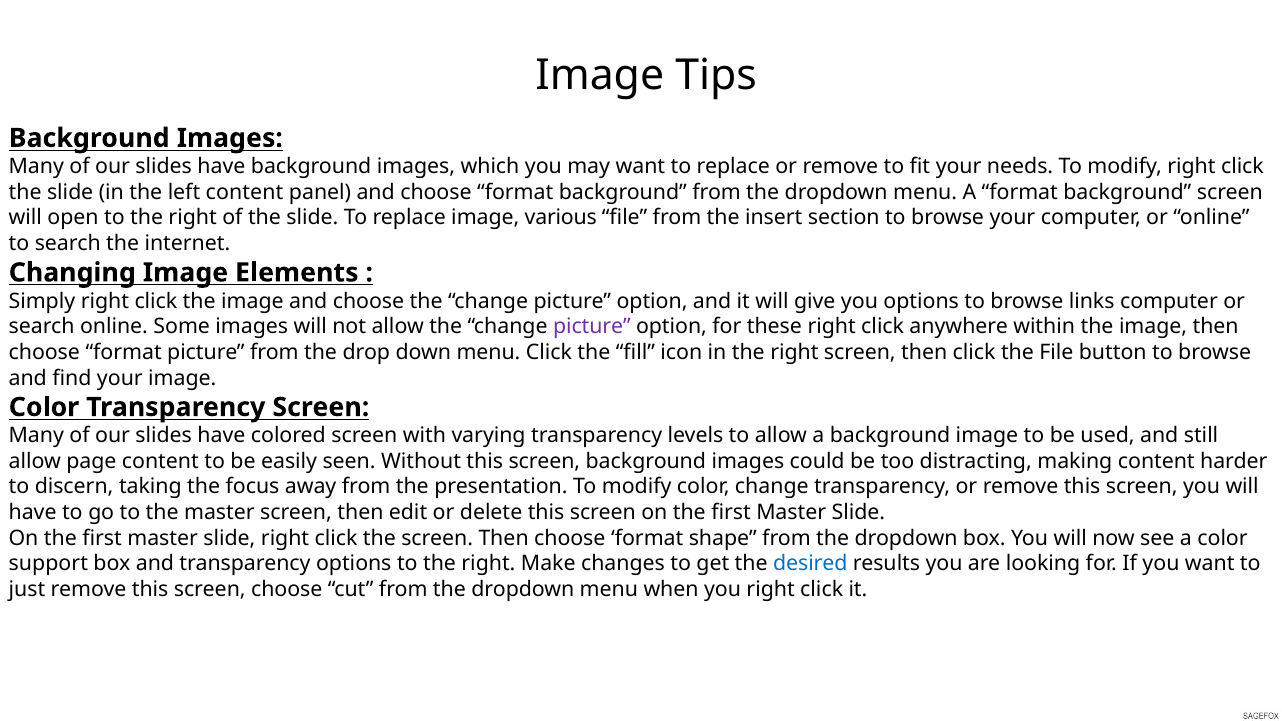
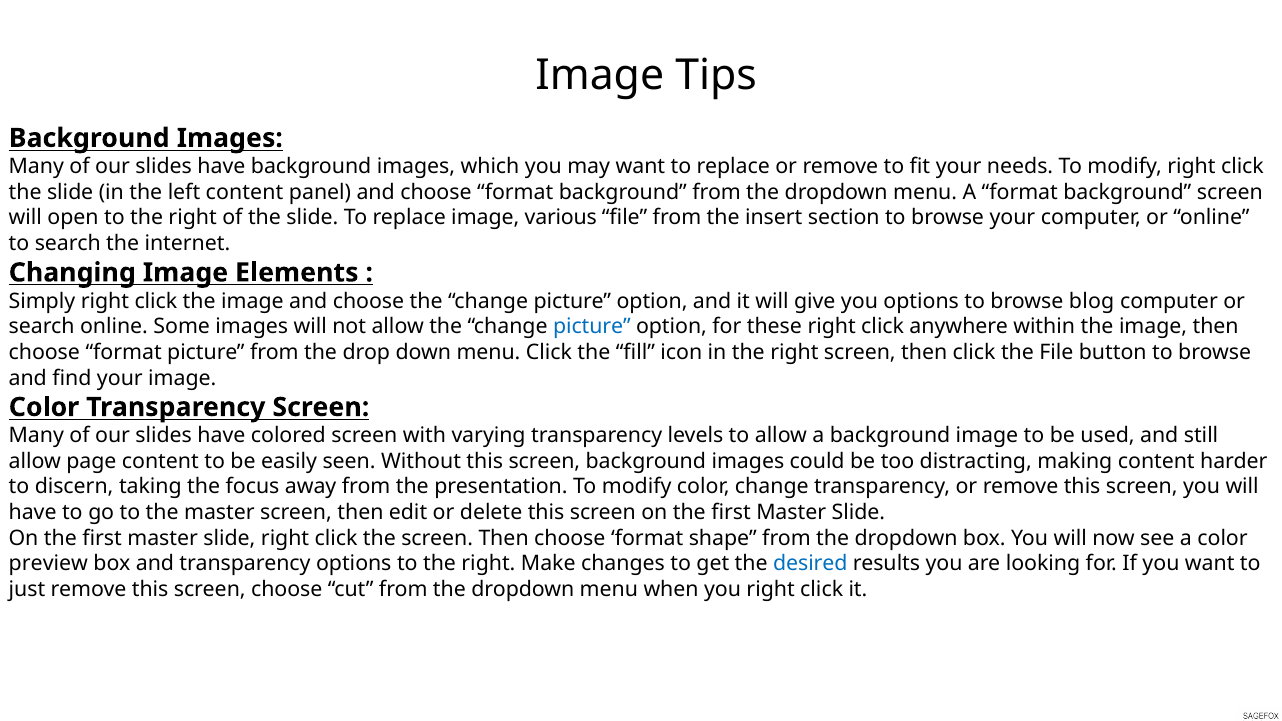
links: links -> blog
picture at (592, 327) colour: purple -> blue
support: support -> preview
